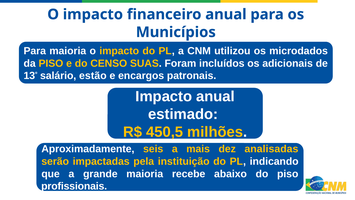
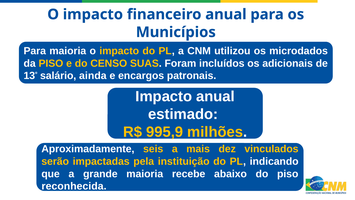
estão: estão -> ainda
450,5: 450,5 -> 995,9
analisadas: analisadas -> vinculados
profissionais: profissionais -> reconhecida
